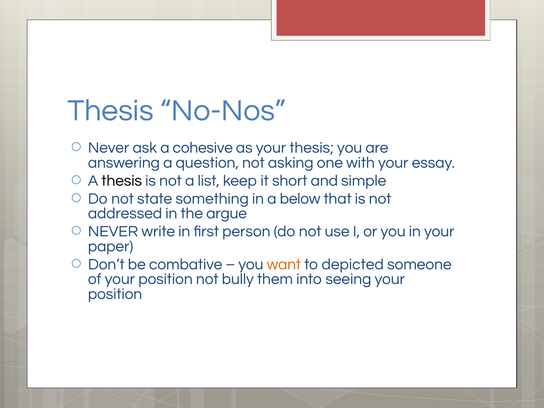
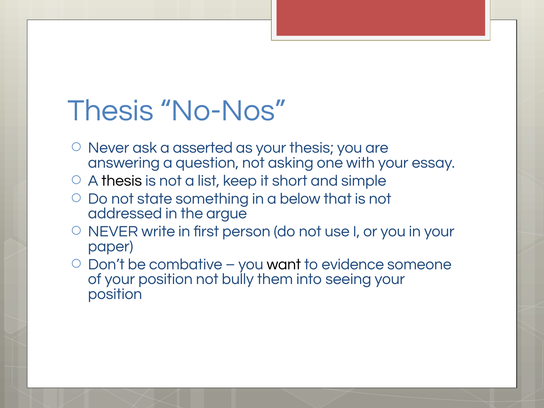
cohesive: cohesive -> asserted
want colour: orange -> black
depicted: depicted -> evidence
